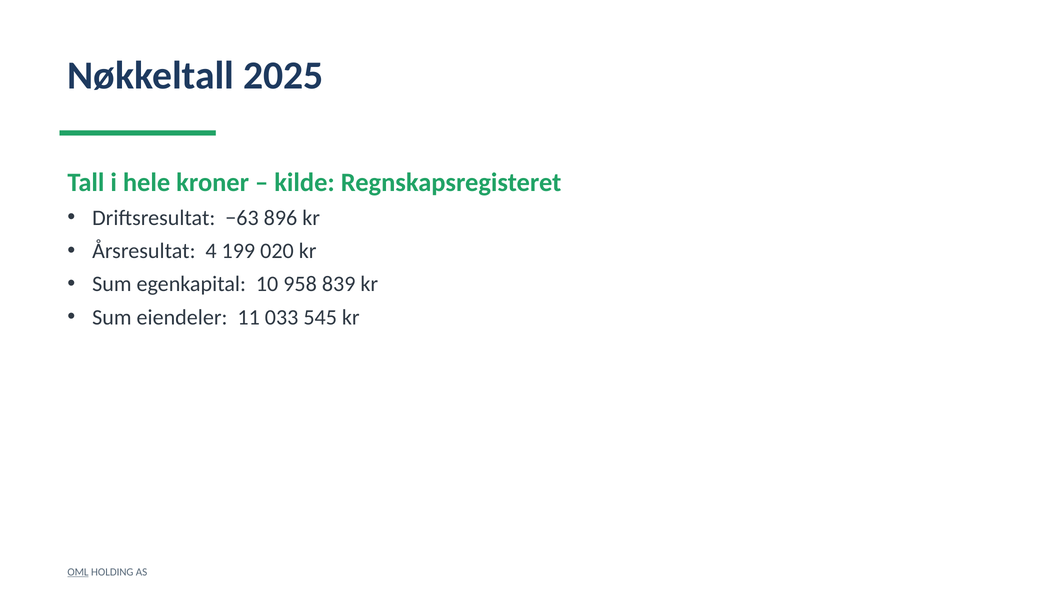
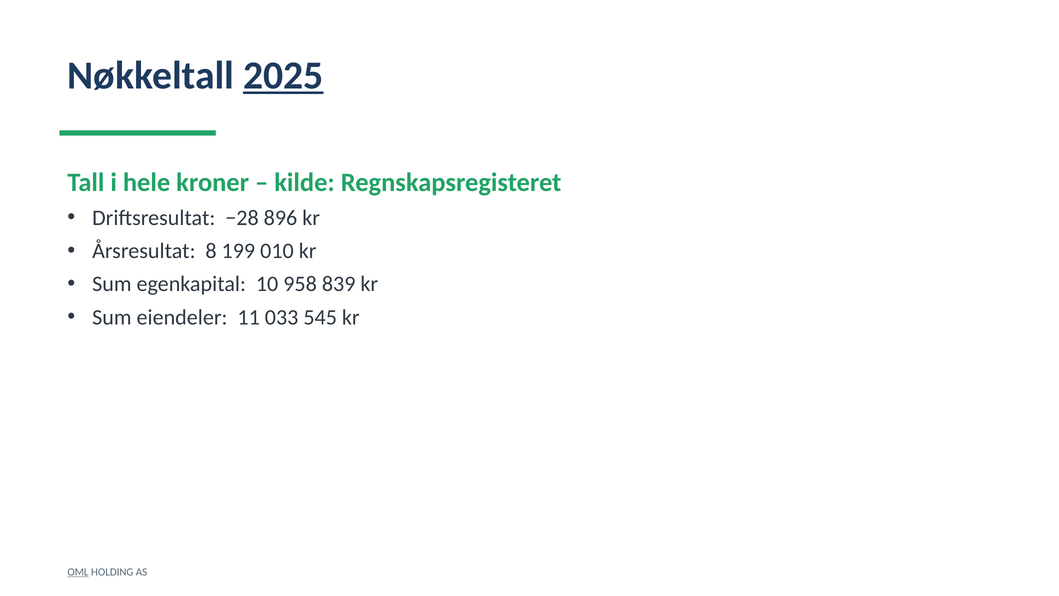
2025 underline: none -> present
−63: −63 -> −28
4: 4 -> 8
020: 020 -> 010
